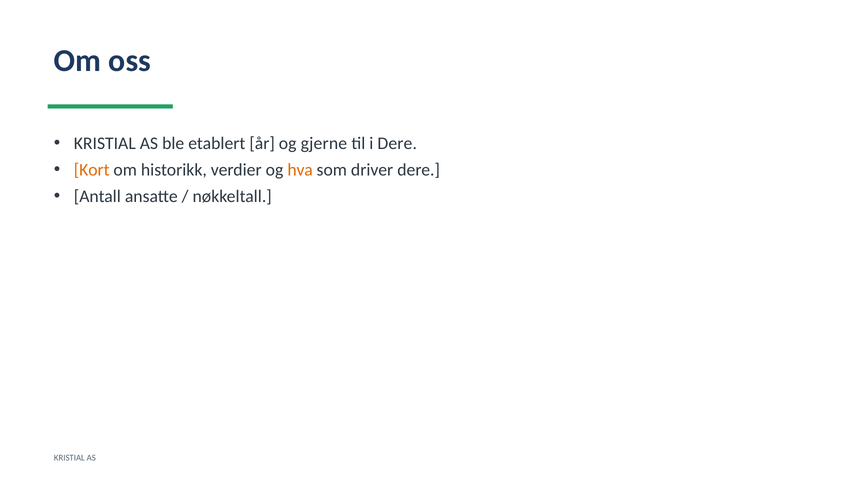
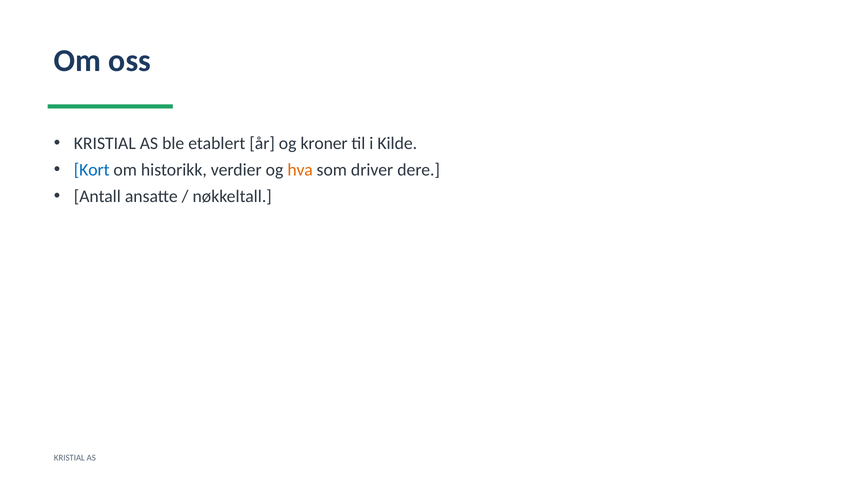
gjerne: gjerne -> kroner
i Dere: Dere -> Kilde
Kort colour: orange -> blue
